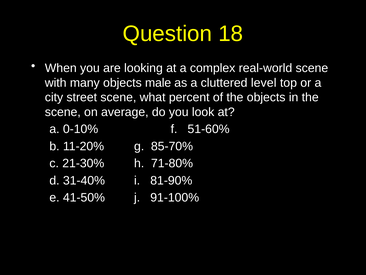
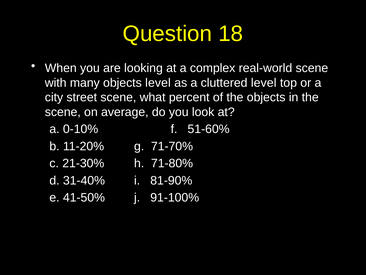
objects male: male -> level
85-70%: 85-70% -> 71-70%
